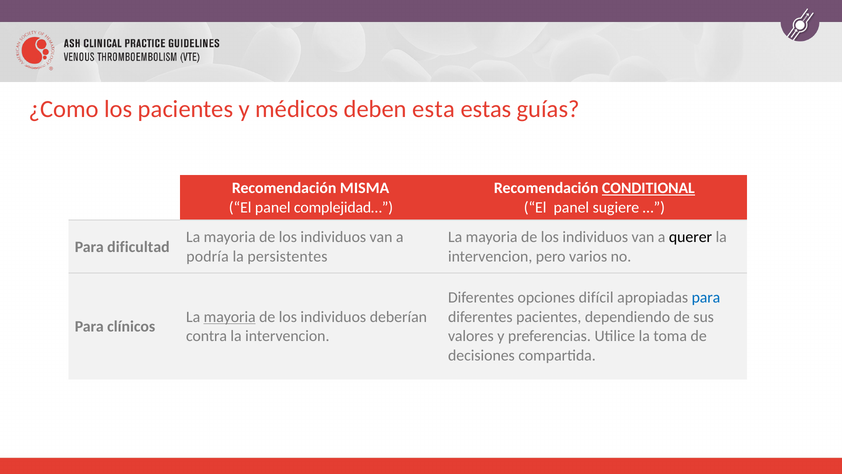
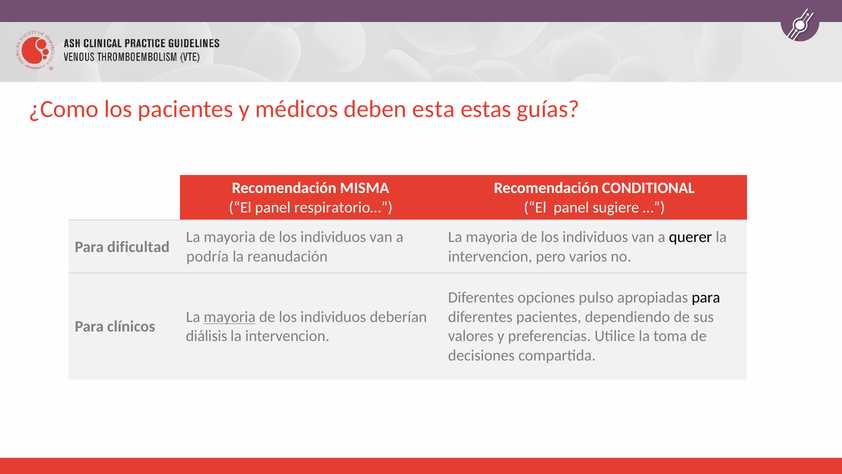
CONDITIONAL underline: present -> none
complejidad…: complejidad… -> respiratorio…
persistentes: persistentes -> reanudación
difícil: difícil -> pulso
para at (706, 297) colour: blue -> black
contra: contra -> diálisis
